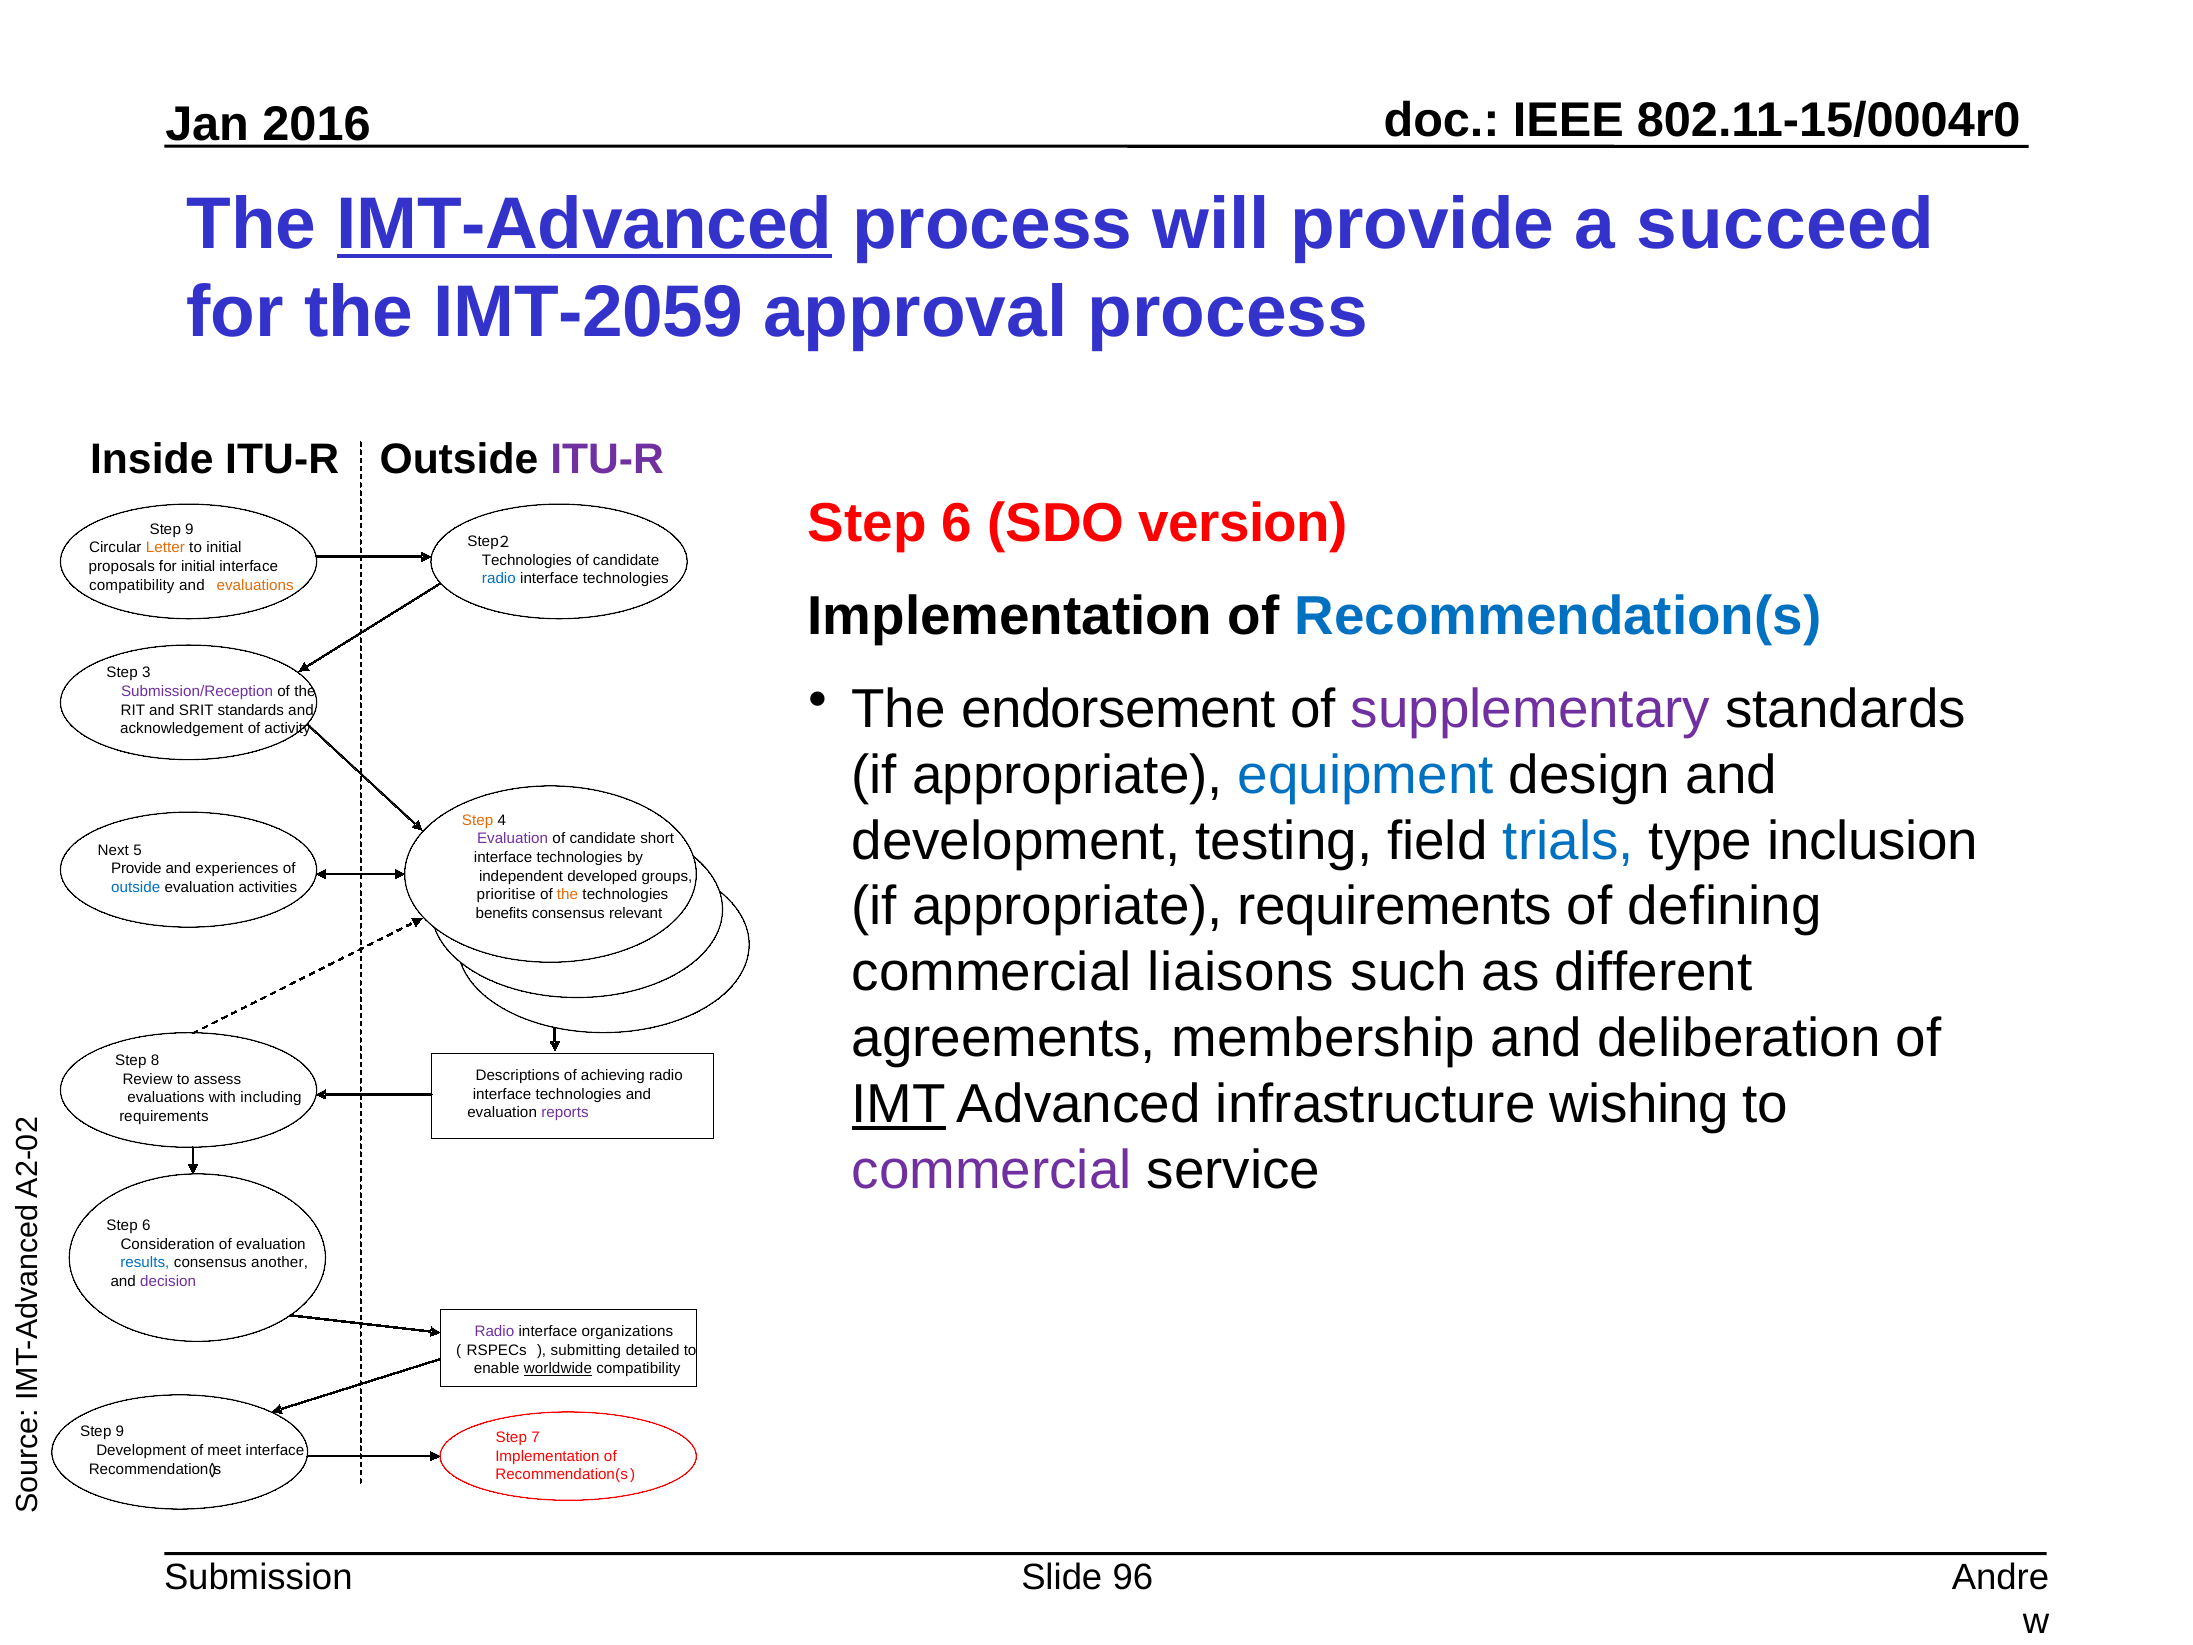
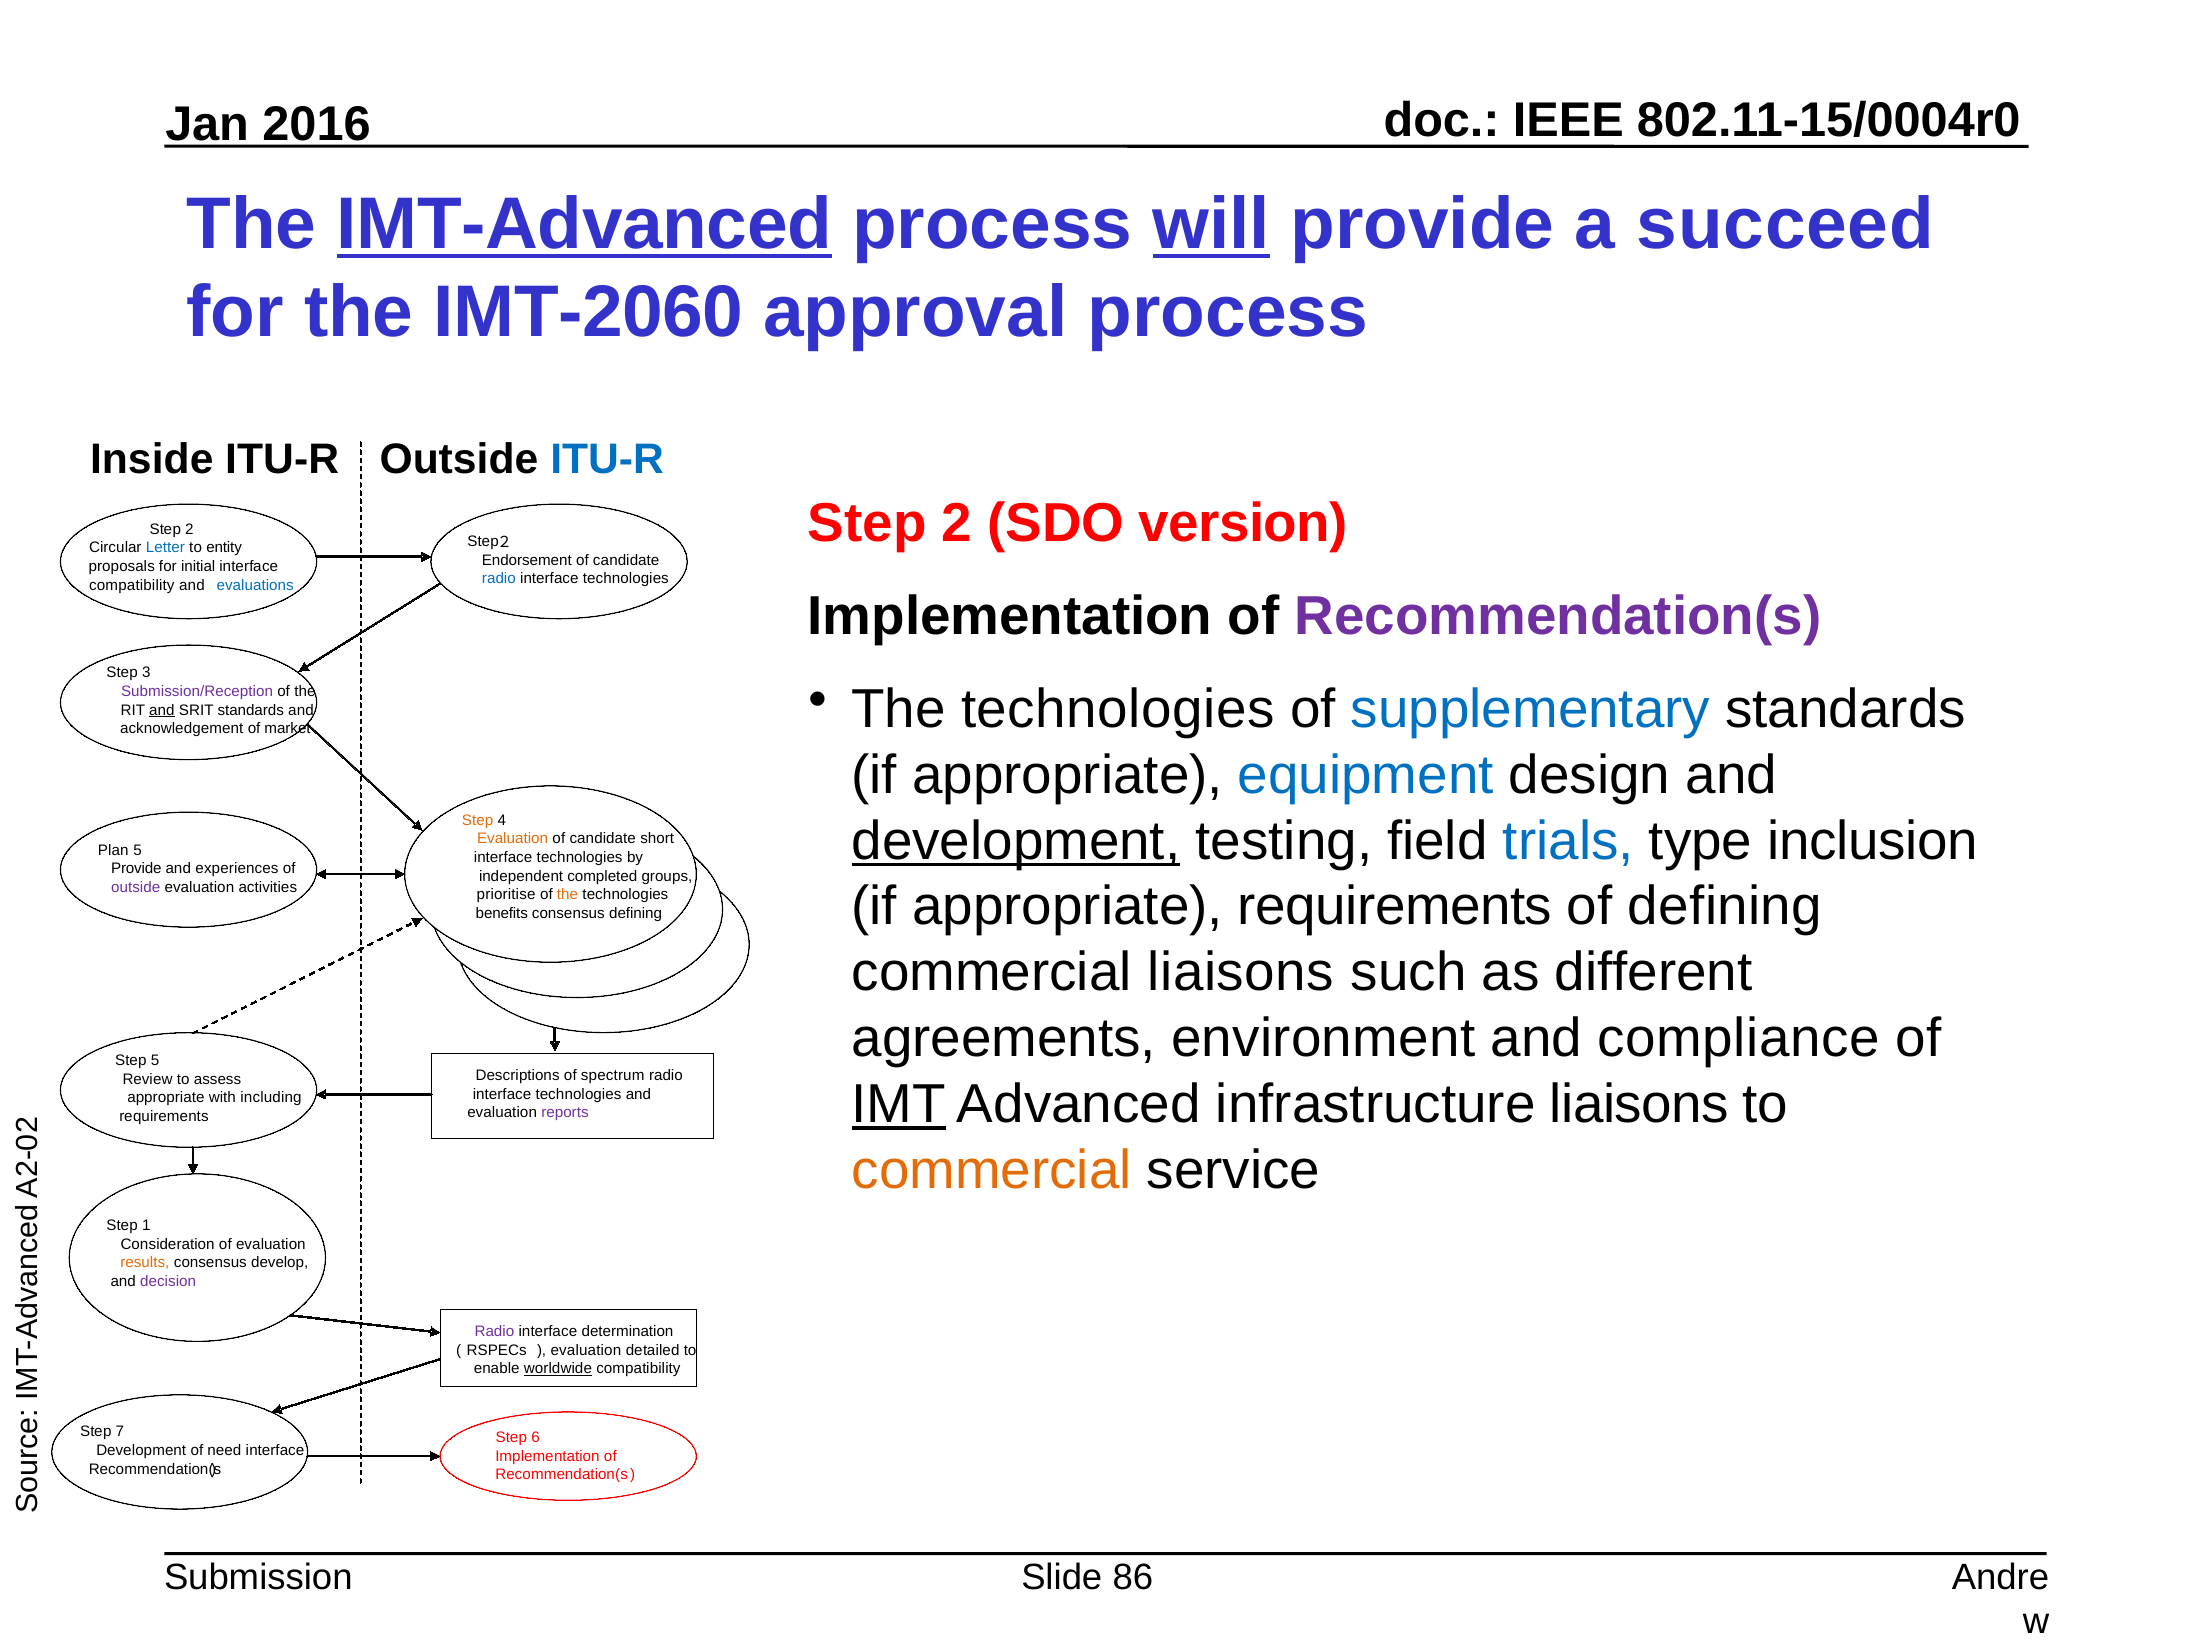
will underline: none -> present
IMT-2059: IMT-2059 -> IMT-2060
ITU-R at (607, 460) colour: purple -> blue
6 at (957, 523): 6 -> 2
9 at (189, 529): 9 -> 2
Letter colour: orange -> blue
to initial: initial -> entity
Technologies at (527, 560): Technologies -> Endorsement
evaluations at (255, 585) colour: orange -> blue
Recommendation(s at (1558, 616) colour: blue -> purple
endorsement at (1118, 709): endorsement -> technologies
supplementary colour: purple -> blue
and at (162, 710) underline: none -> present
activity: activity -> market
development at (1016, 841) underline: none -> present
Evaluation at (513, 839) colour: purple -> orange
Next: Next -> Plan
developed: developed -> completed
outside at (136, 887) colour: blue -> purple
consensus relevant: relevant -> defining
membership: membership -> environment
deliberation: deliberation -> compliance
Step 8: 8 -> 5
achieving: achieving -> spectrum
infrastructure wishing: wishing -> liaisons
evaluations at (166, 1098): evaluations -> appropriate
commercial at (992, 1170) colour: purple -> orange
6 at (146, 1225): 6 -> 1
results colour: blue -> orange
another: another -> develop
organizations: organizations -> determination
submitting at (586, 1350): submitting -> evaluation
9 at (120, 1431): 9 -> 7
7: 7 -> 6
meet: meet -> need
96: 96 -> 86
